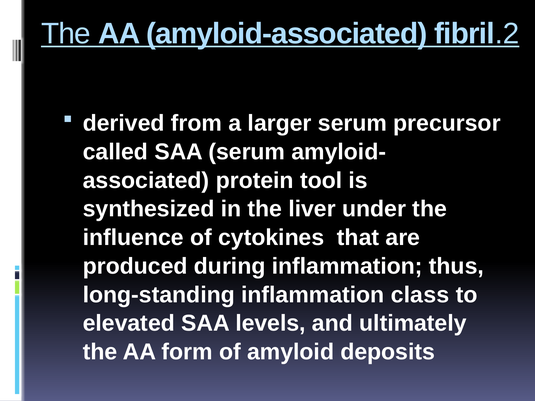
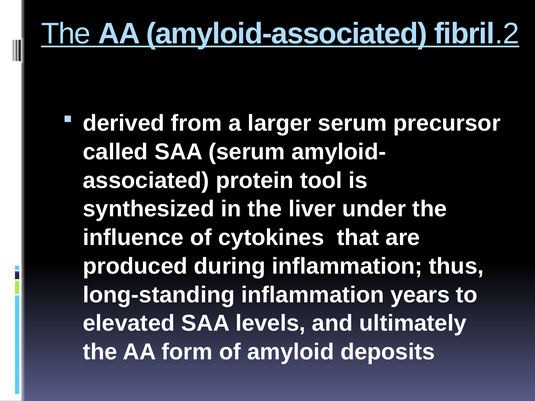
class: class -> years
